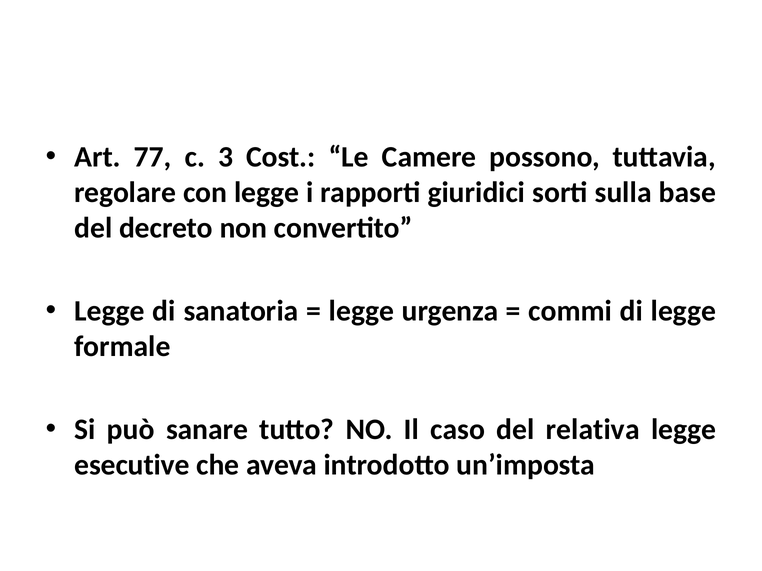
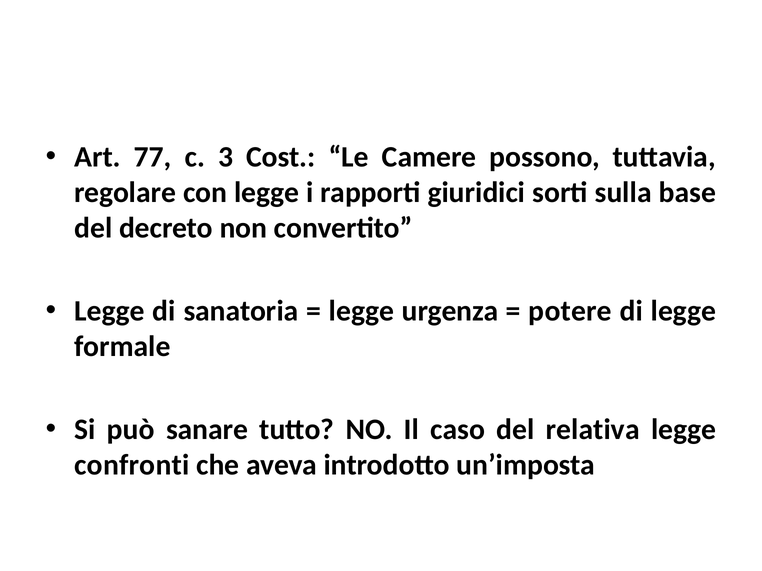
commi: commi -> potere
esecutive: esecutive -> confronti
